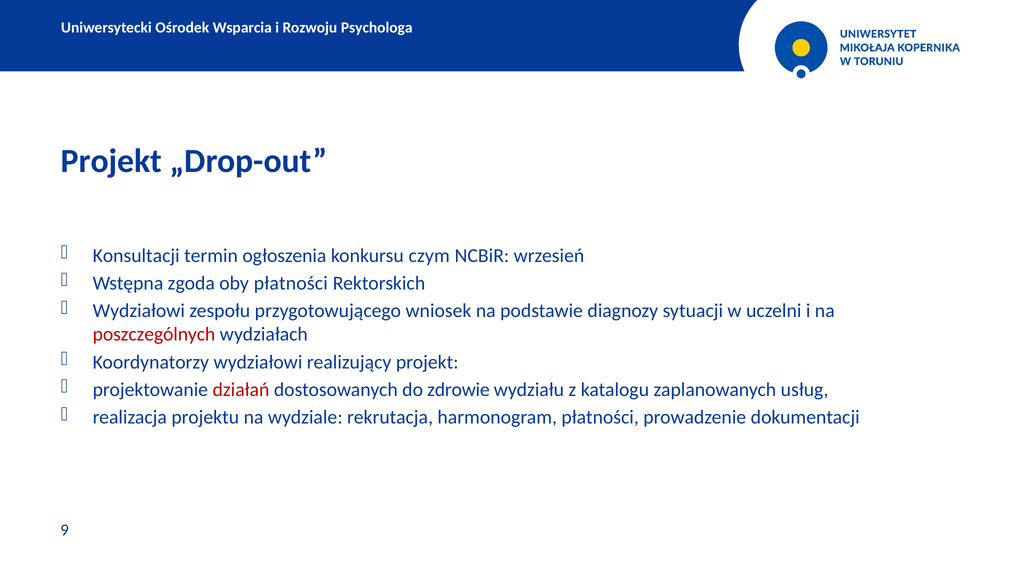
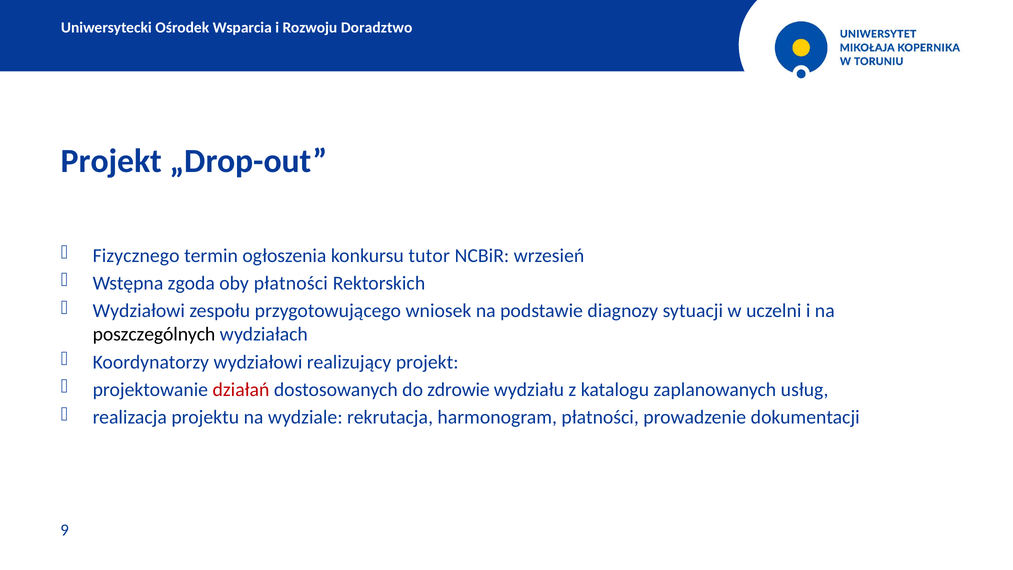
Psychologa: Psychologa -> Doradztwo
Konsultacji: Konsultacji -> Fizycznego
czym: czym -> tutor
poszczególnych colour: red -> black
